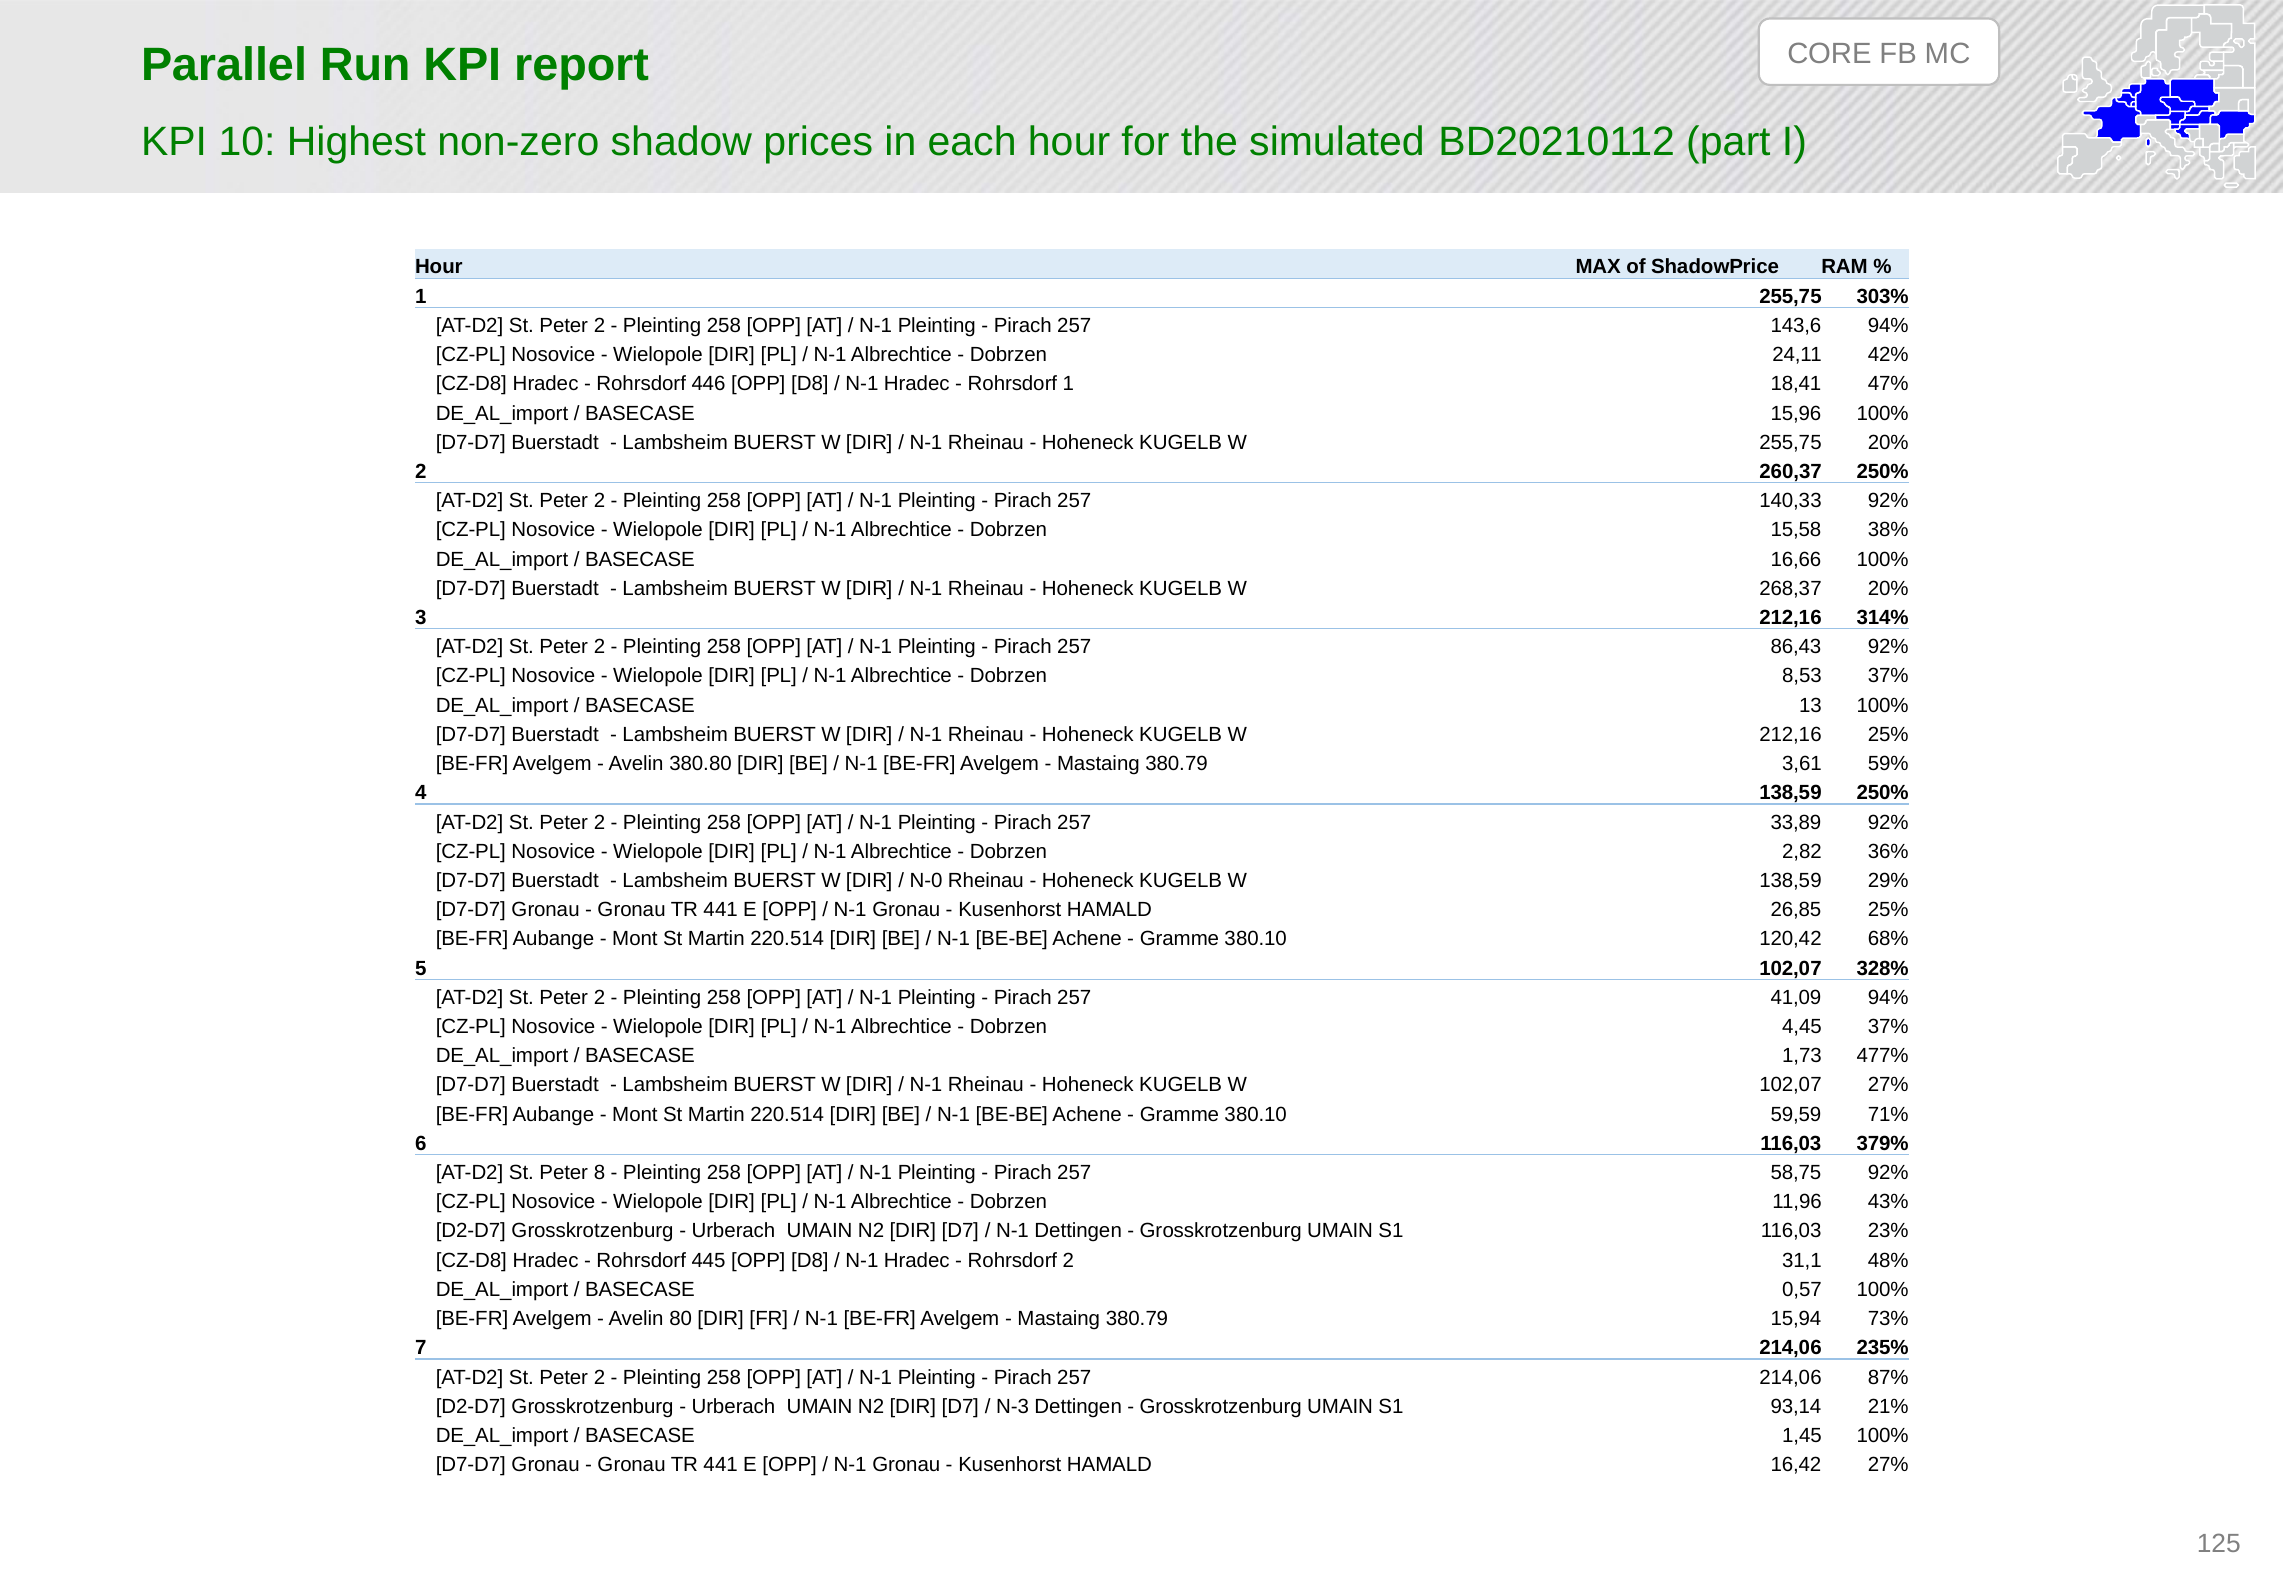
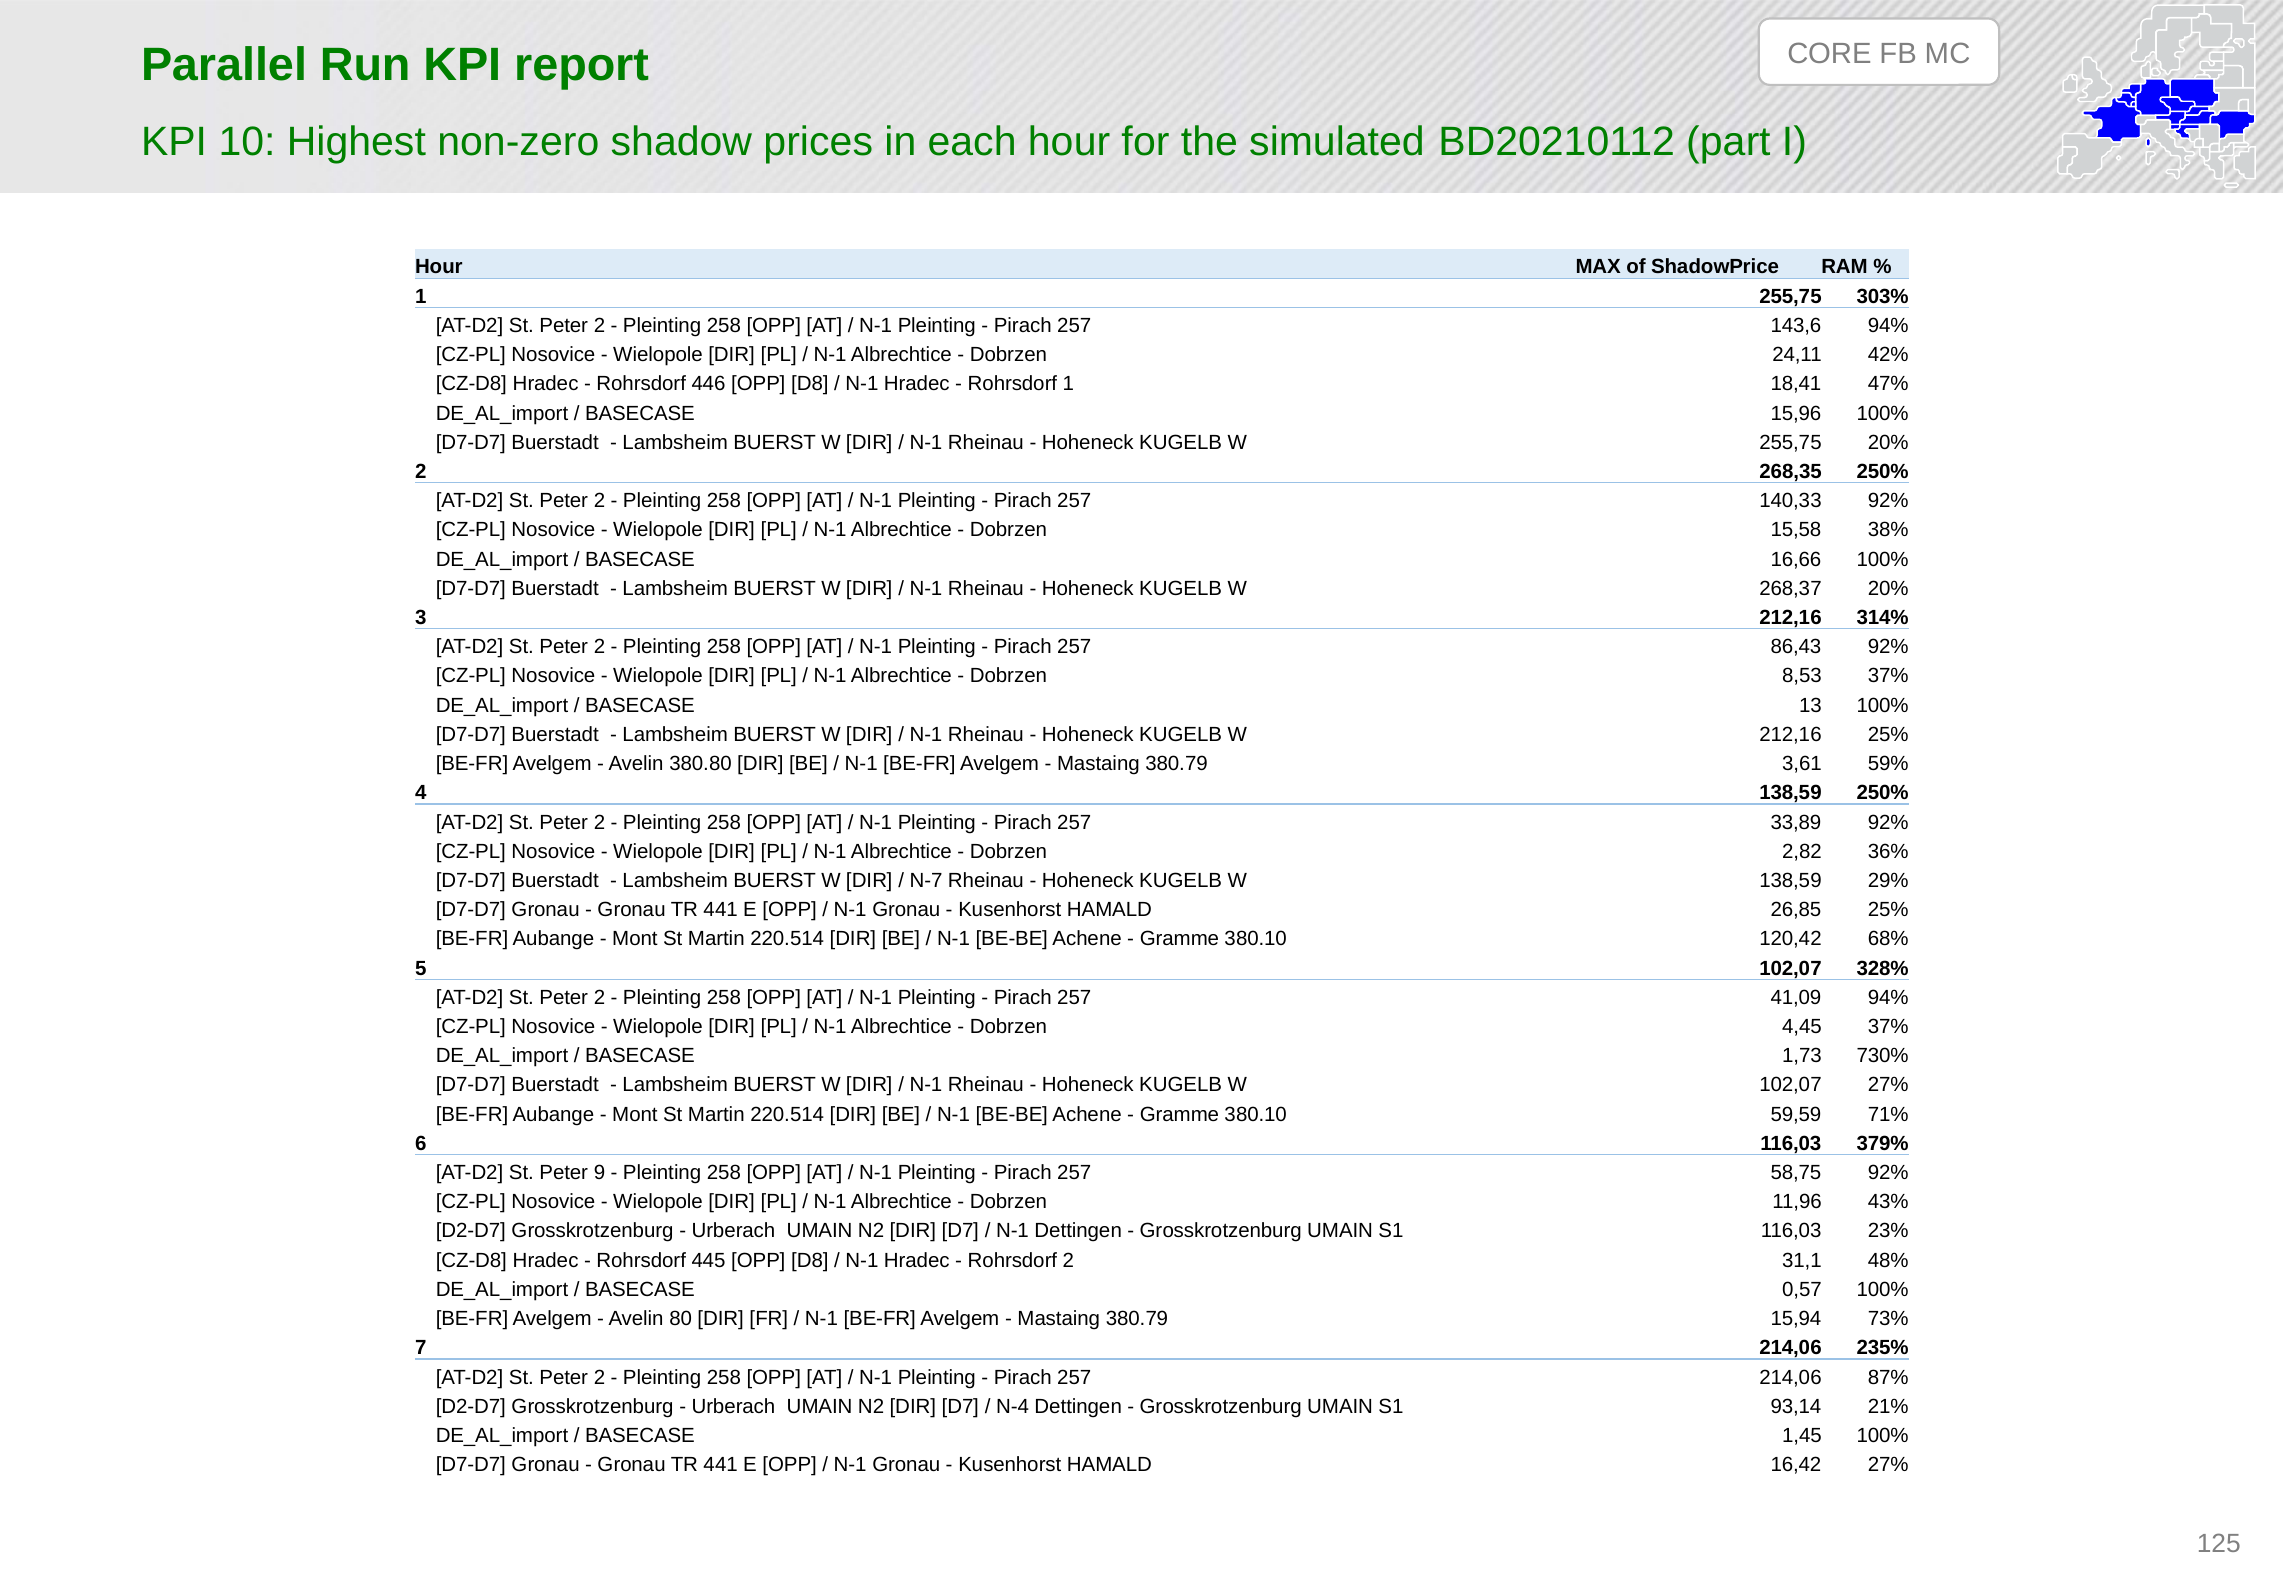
260,37: 260,37 -> 268,35
N-0: N-0 -> N-7
477%: 477% -> 730%
8: 8 -> 9
N-3: N-3 -> N-4
